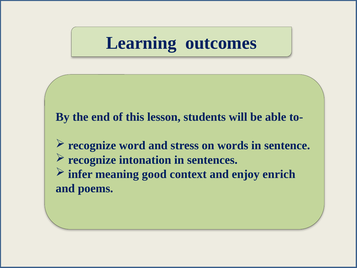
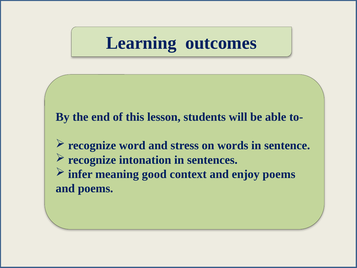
enjoy enrich: enrich -> poems
